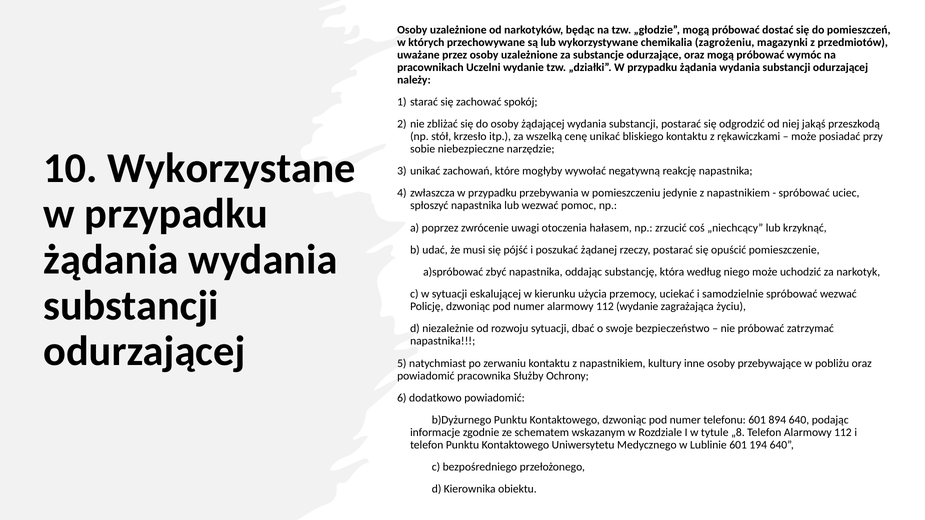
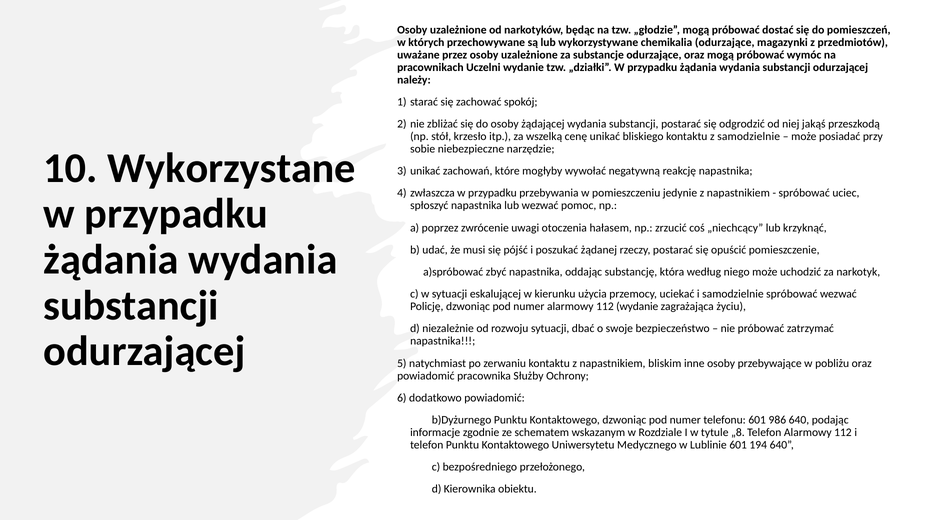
chemikalia zagrożeniu: zagrożeniu -> odurzające
z rękawiczkami: rękawiczkami -> samodzielnie
kultury: kultury -> bliskim
894: 894 -> 986
